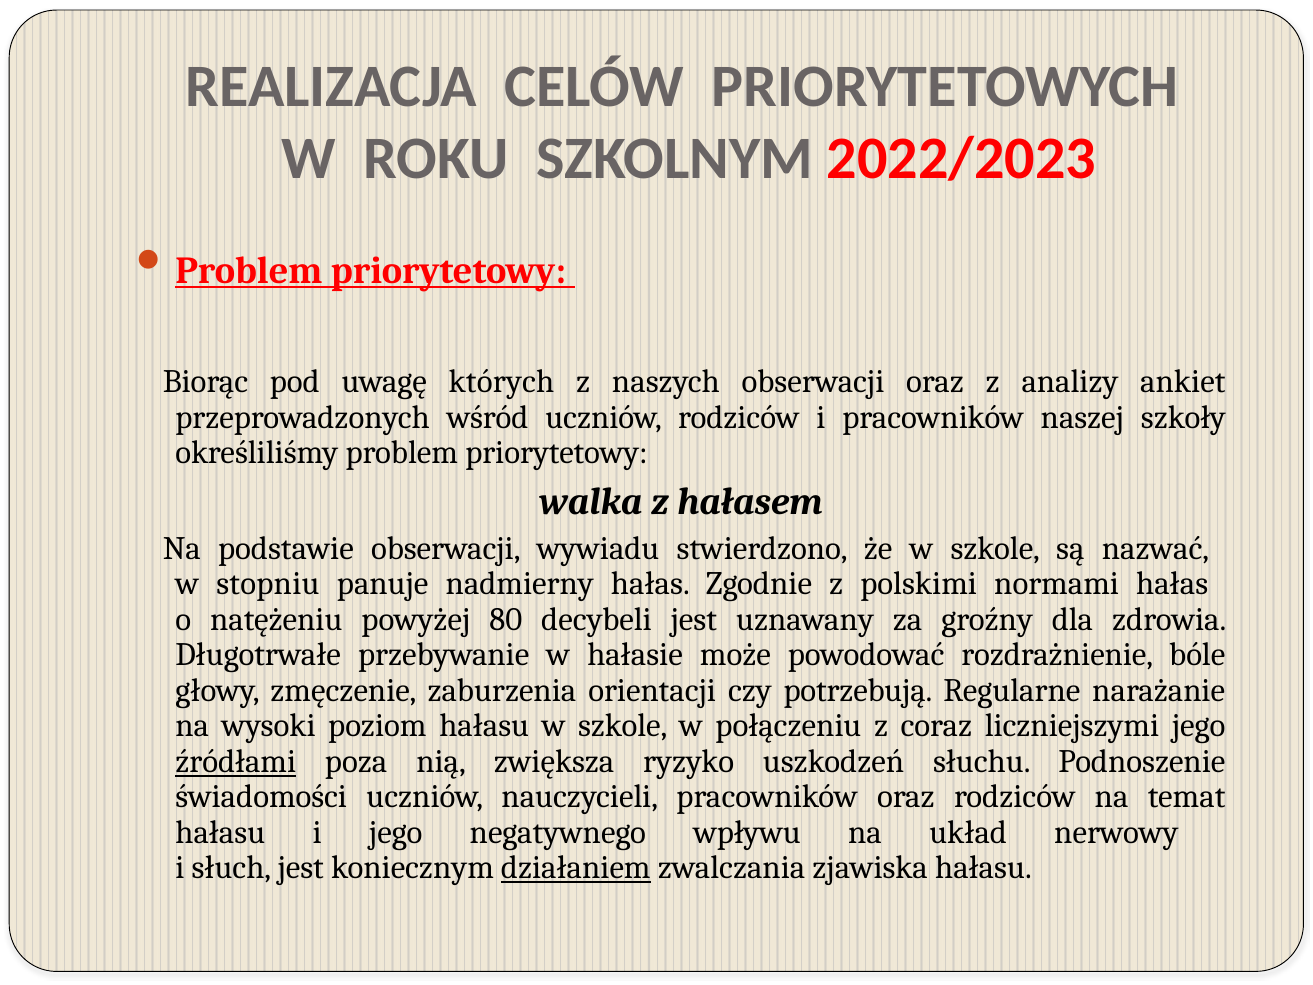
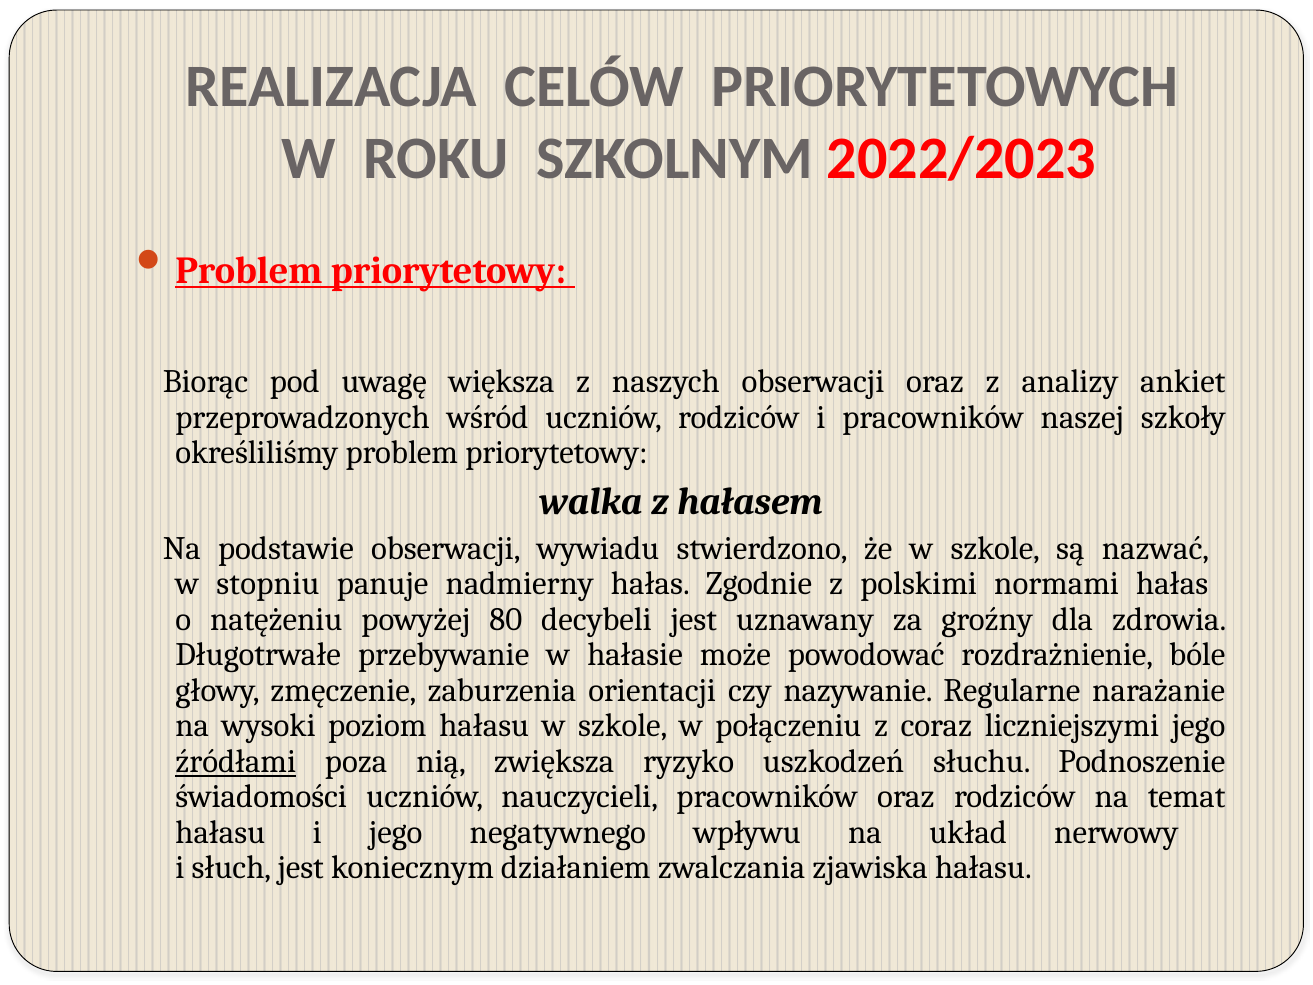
których: których -> większa
potrzebują: potrzebują -> nazywanie
działaniem underline: present -> none
